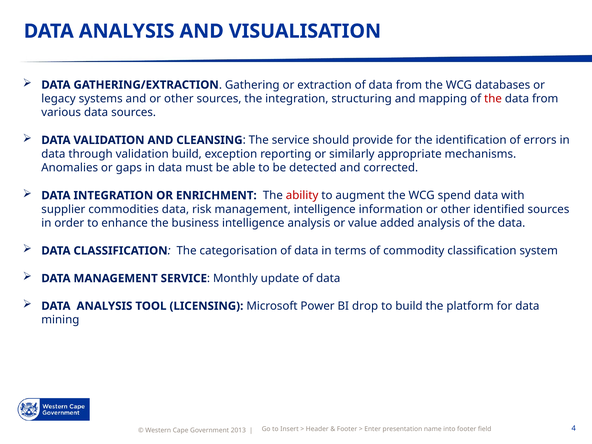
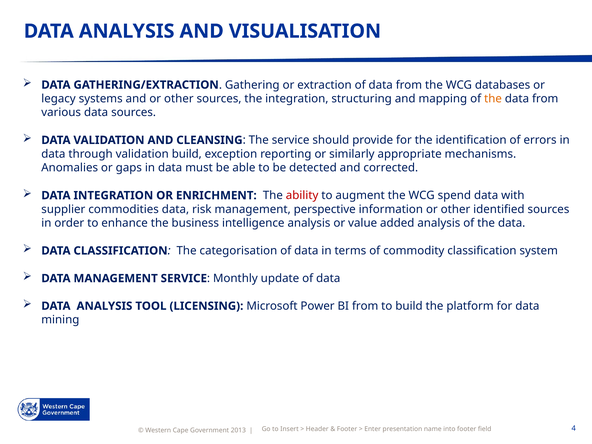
the at (493, 99) colour: red -> orange
management intelligence: intelligence -> perspective
BI drop: drop -> from
